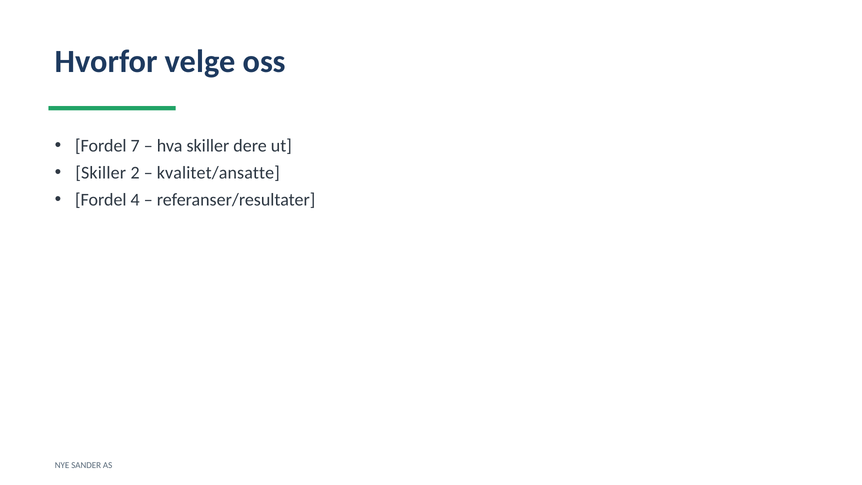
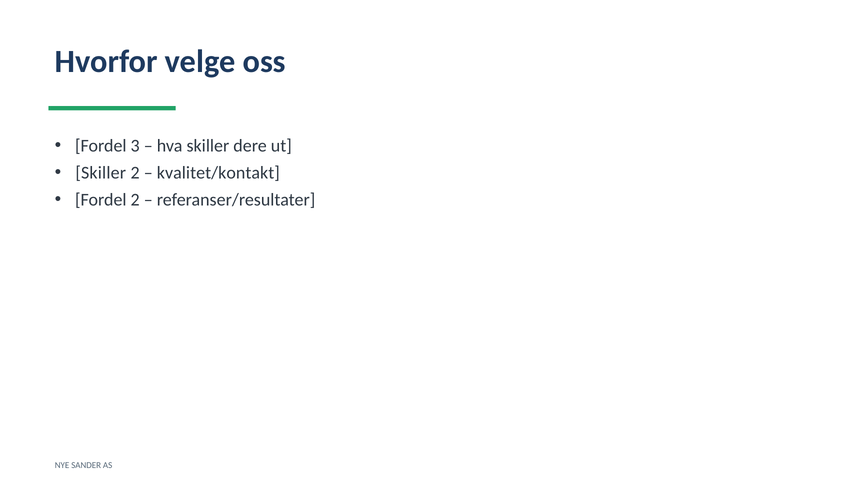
7: 7 -> 3
kvalitet/ansatte: kvalitet/ansatte -> kvalitet/kontakt
Fordel 4: 4 -> 2
